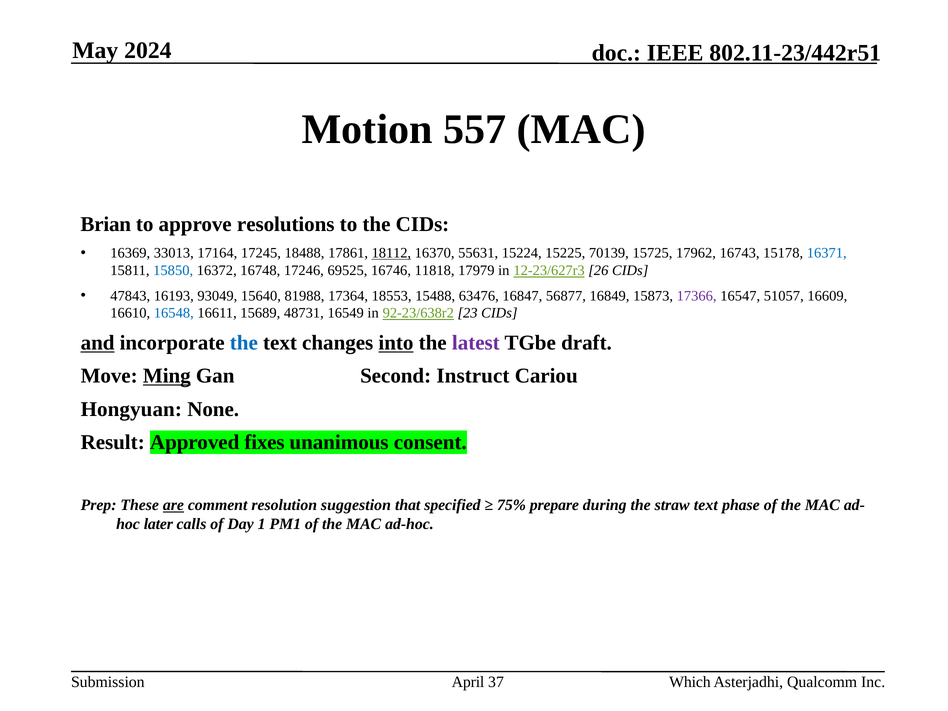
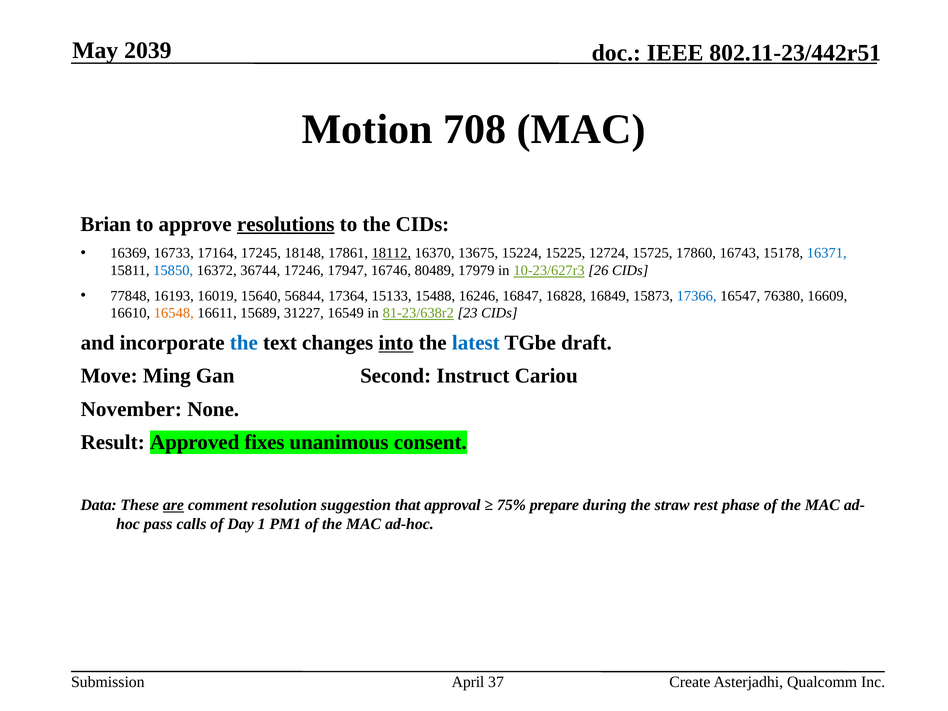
2024: 2024 -> 2039
557: 557 -> 708
resolutions underline: none -> present
33013: 33013 -> 16733
18488: 18488 -> 18148
55631: 55631 -> 13675
70139: 70139 -> 12724
17962: 17962 -> 17860
16748: 16748 -> 36744
69525: 69525 -> 17947
11818: 11818 -> 80489
12-23/627r3: 12-23/627r3 -> 10-23/627r3
47843: 47843 -> 77848
93049: 93049 -> 16019
81988: 81988 -> 56844
18553: 18553 -> 15133
63476: 63476 -> 16246
56877: 56877 -> 16828
17366 colour: purple -> blue
51057: 51057 -> 76380
16548 colour: blue -> orange
48731: 48731 -> 31227
92-23/638r2: 92-23/638r2 -> 81-23/638r2
and underline: present -> none
latest colour: purple -> blue
Ming underline: present -> none
Hongyuan: Hongyuan -> November
Prep: Prep -> Data
specified: specified -> approval
straw text: text -> rest
later: later -> pass
Which: Which -> Create
